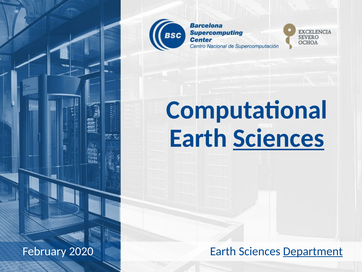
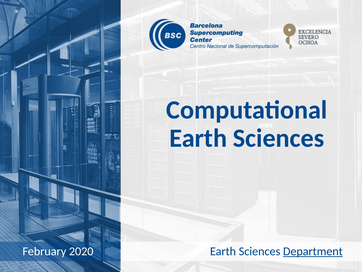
Sciences at (279, 138) underline: present -> none
